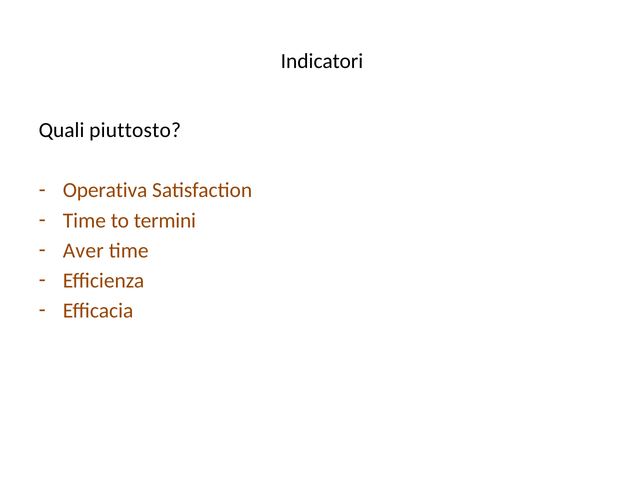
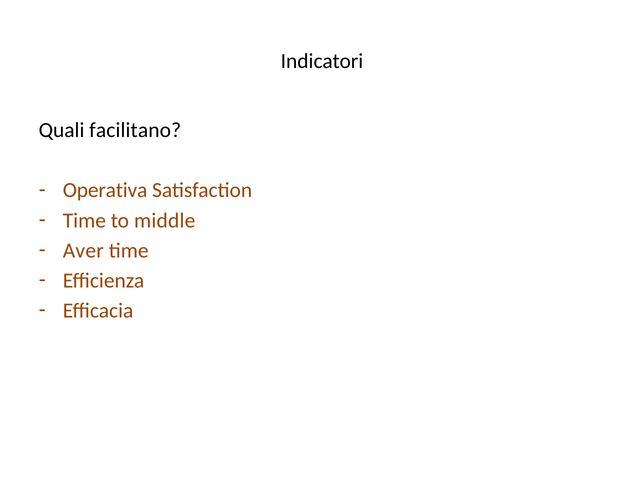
piuttosto: piuttosto -> facilitano
termini: termini -> middle
